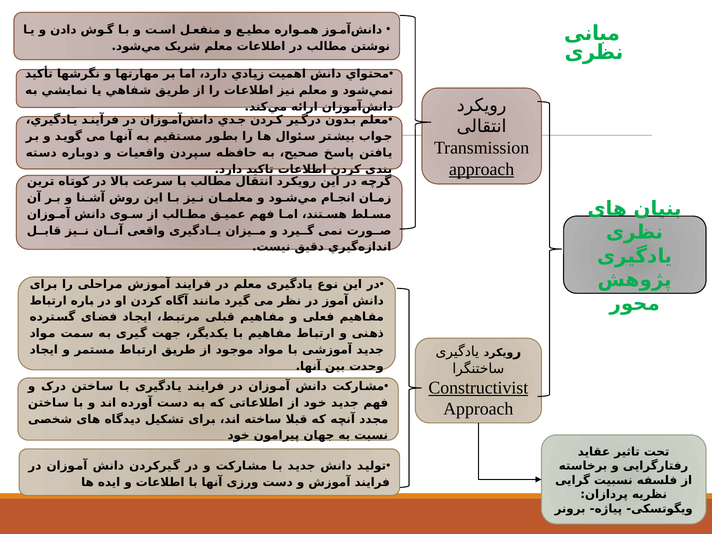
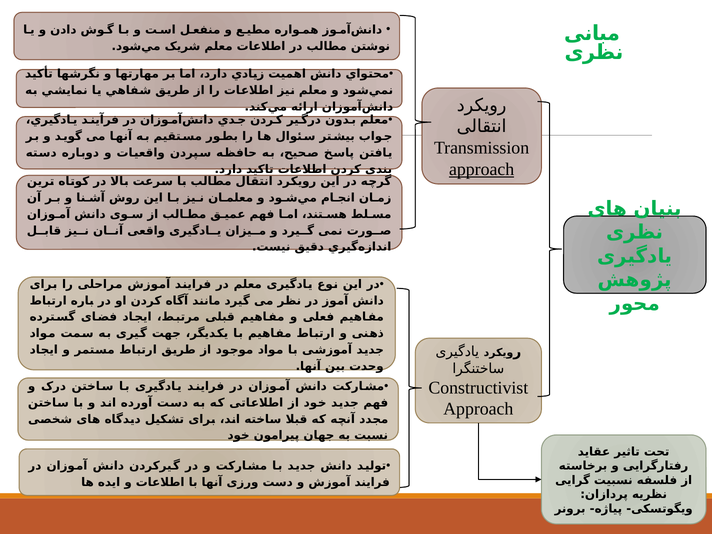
Constructivist underline: present -> none
